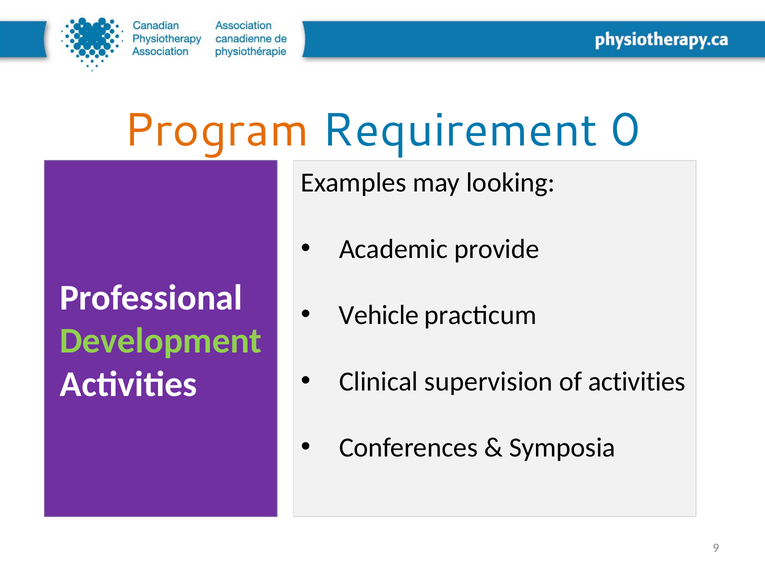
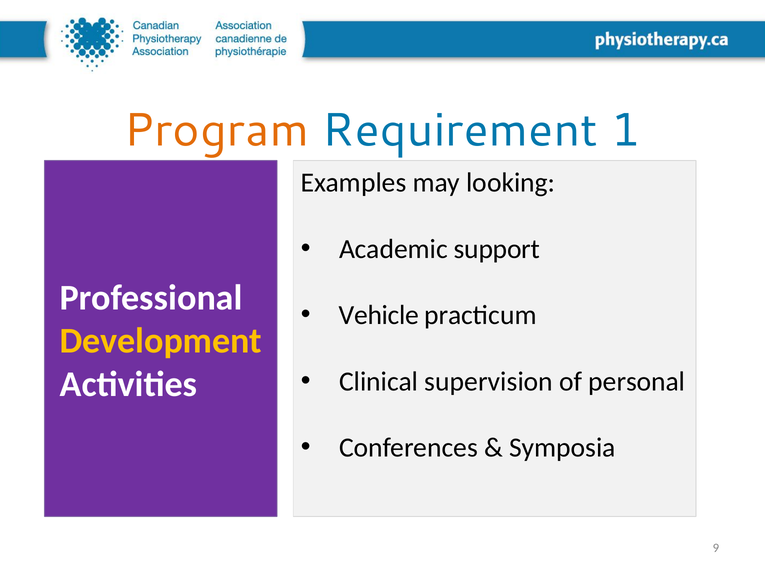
0: 0 -> 1
provide: provide -> support
Development colour: light green -> yellow
of activities: activities -> personal
